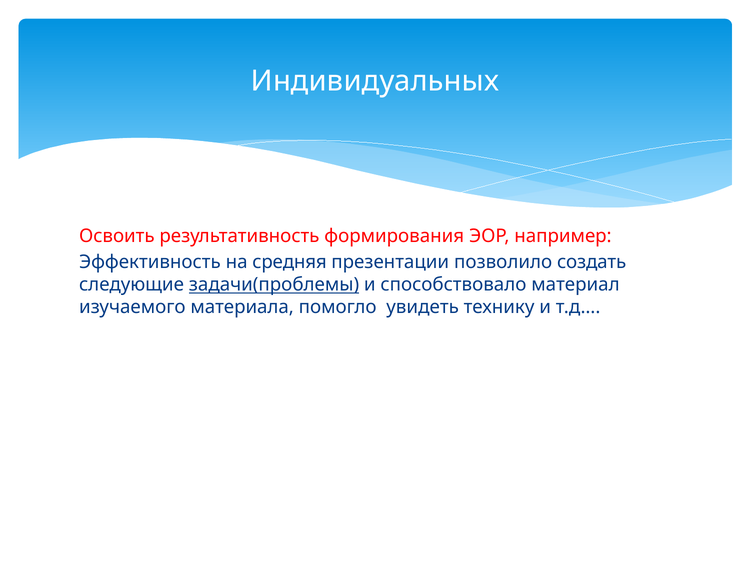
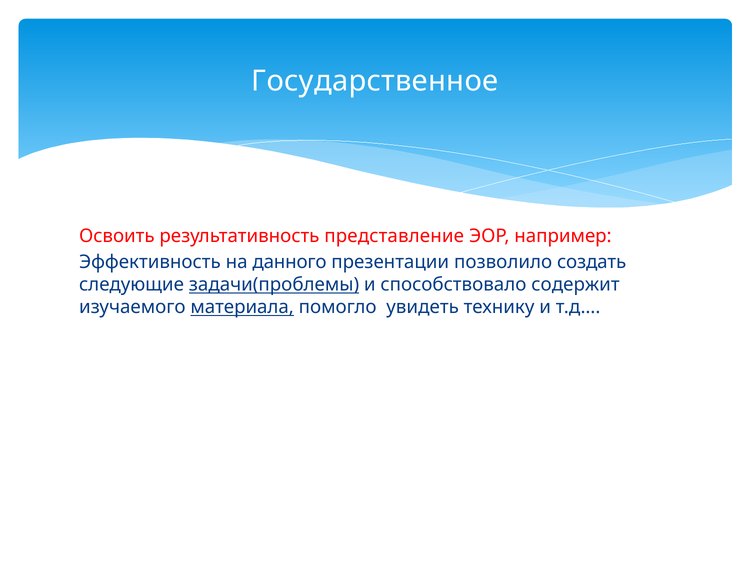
Индивидуальных: Индивидуальных -> Государственное
формирования: формирования -> представление
средняя: средняя -> данного
материал: материал -> содержит
материала underline: none -> present
